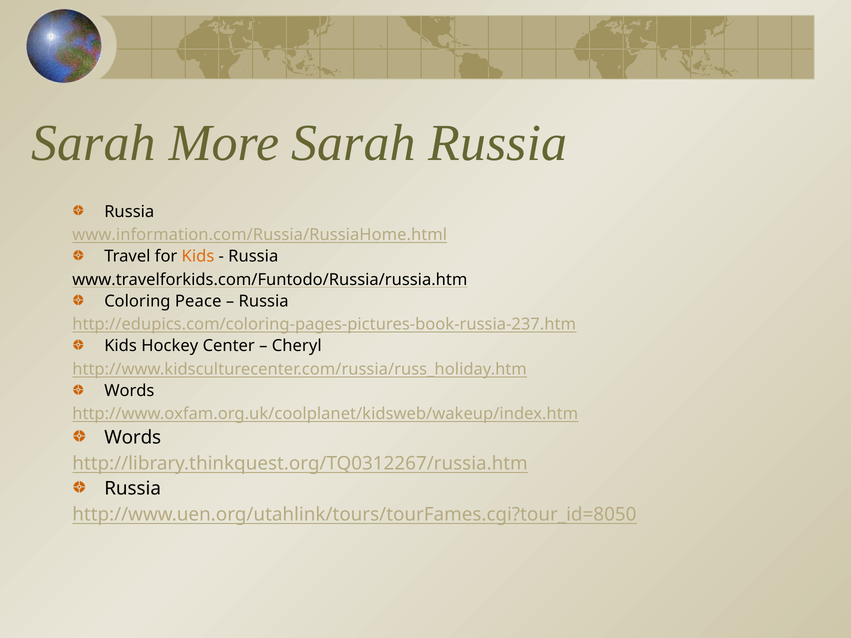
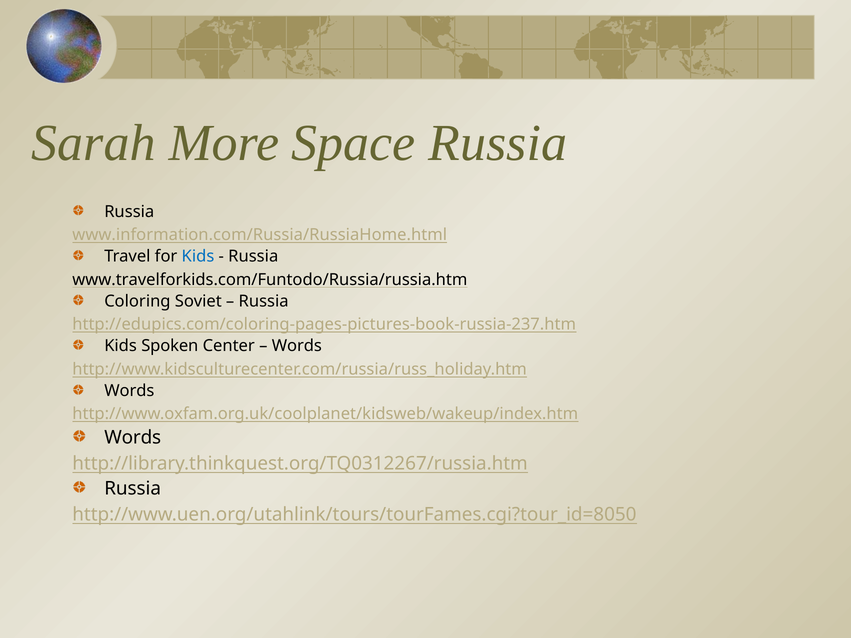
More Sarah: Sarah -> Space
Kids at (198, 257) colour: orange -> blue
Peace: Peace -> Soviet
Hockey: Hockey -> Spoken
Cheryl at (297, 346): Cheryl -> Words
